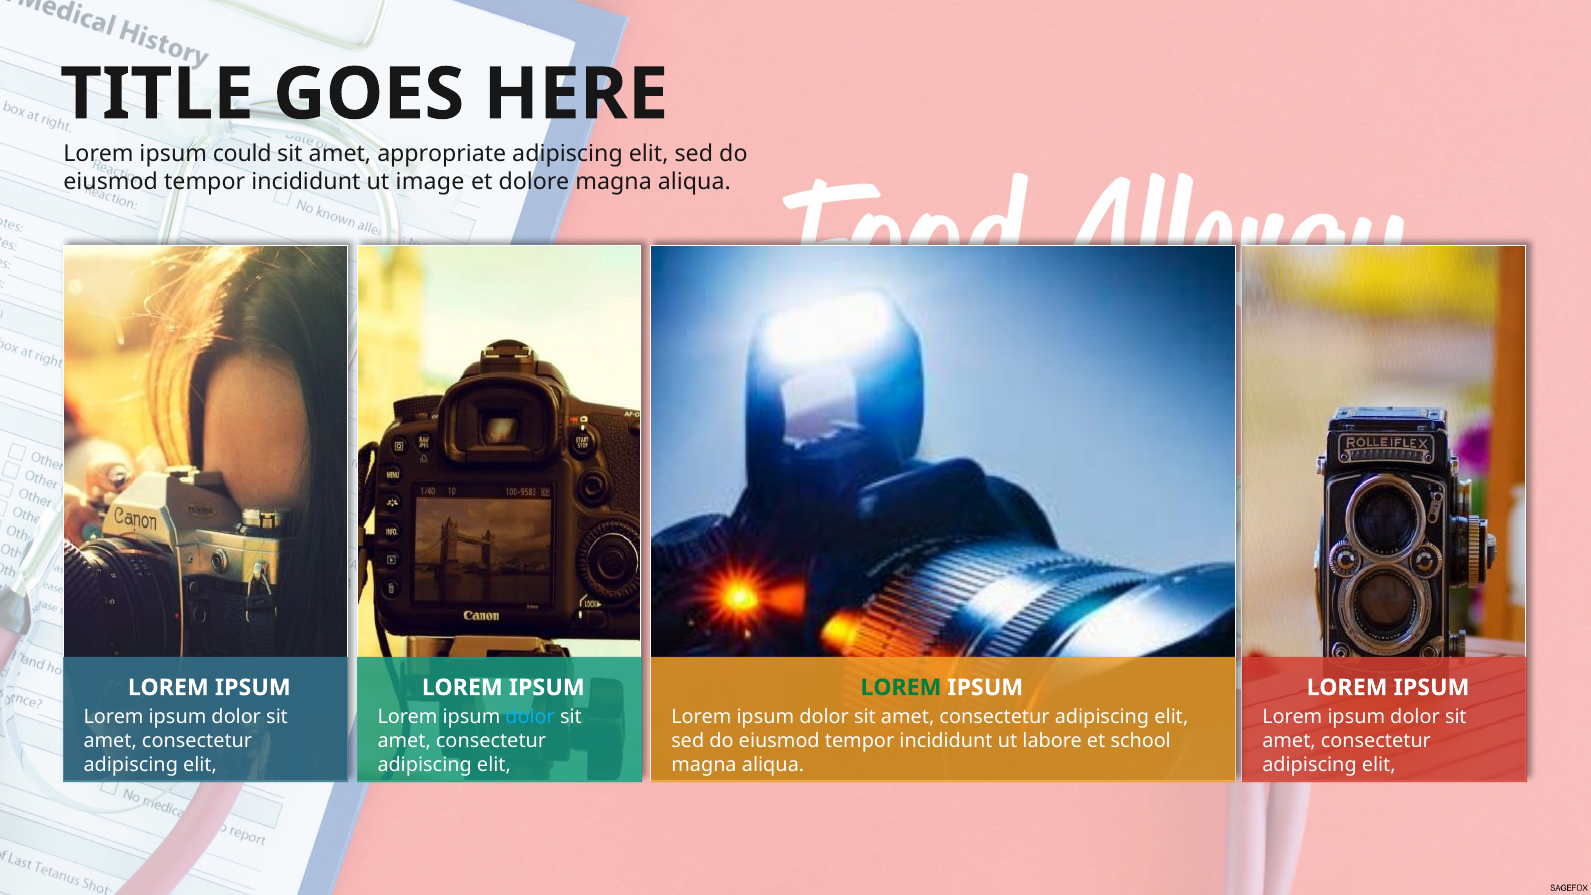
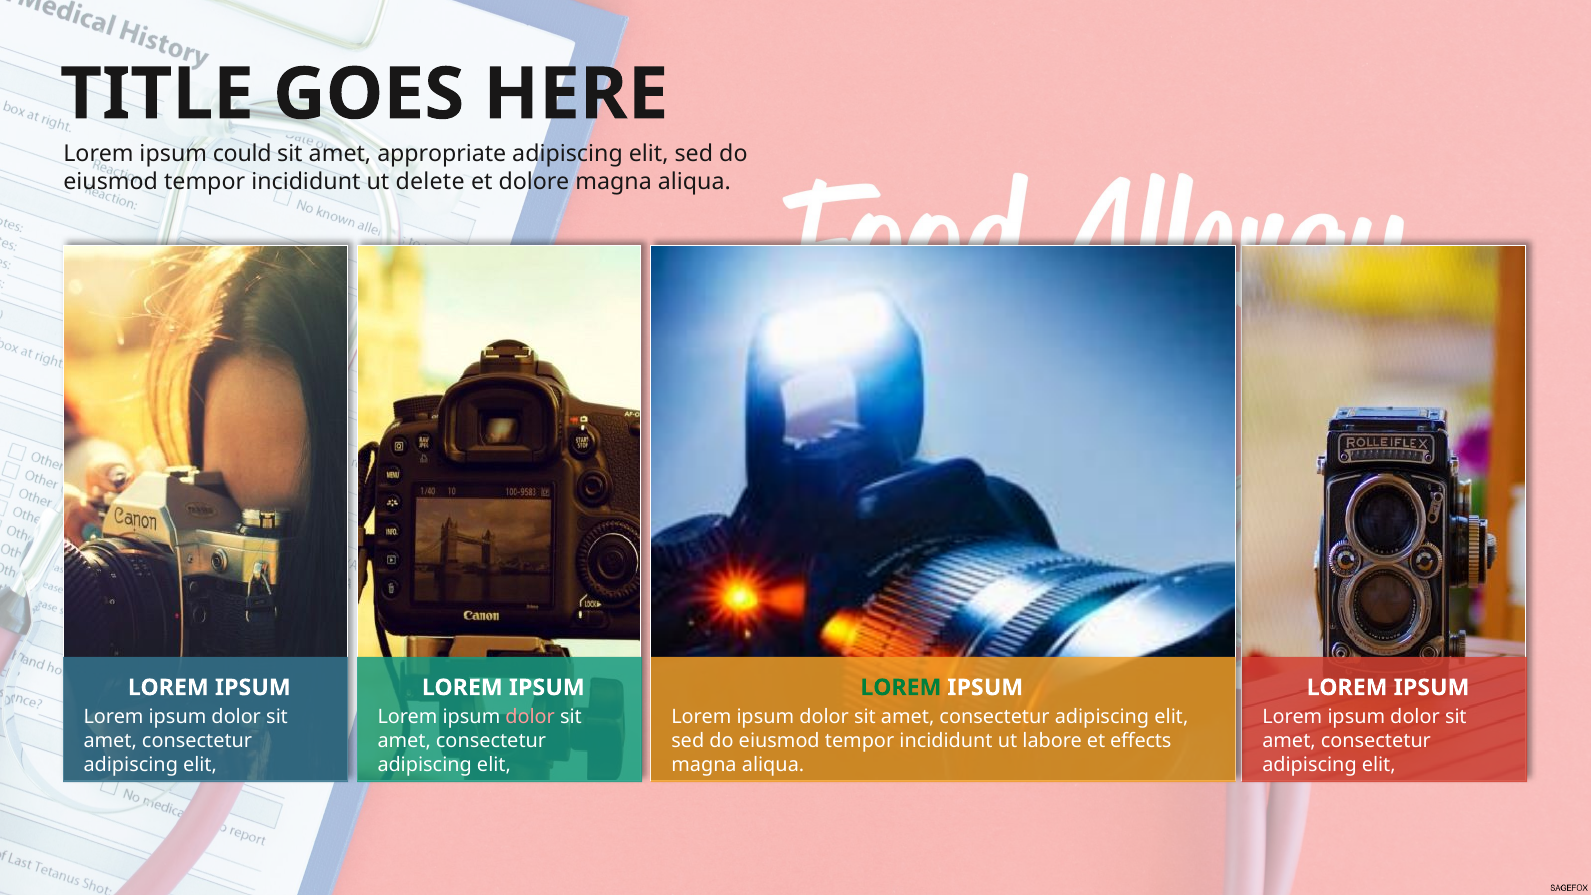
image: image -> delete
dolor at (530, 717) colour: light blue -> pink
school: school -> effects
